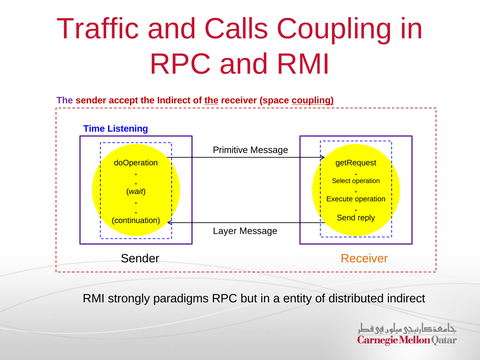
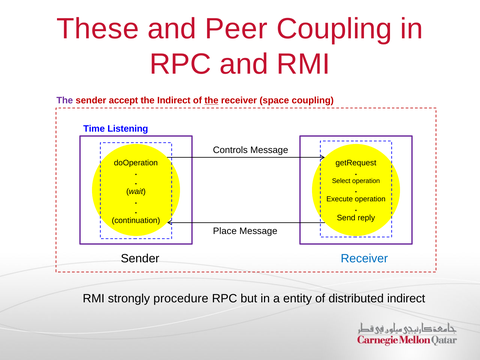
Traffic: Traffic -> These
Calls: Calls -> Peer
coupling at (313, 100) underline: present -> none
Primitive: Primitive -> Controls
Layer: Layer -> Place
Receiver at (364, 259) colour: orange -> blue
paradigms: paradigms -> procedure
